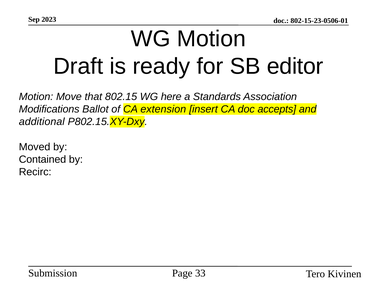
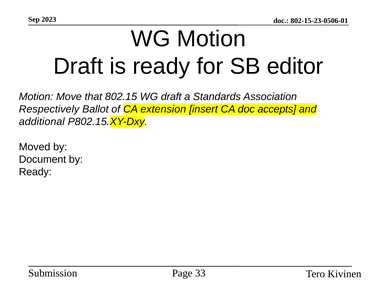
WG here: here -> draft
Modifications: Modifications -> Respectively
Contained: Contained -> Document
Recirc at (35, 172): Recirc -> Ready
